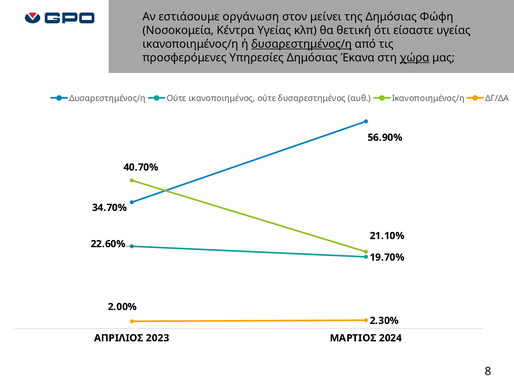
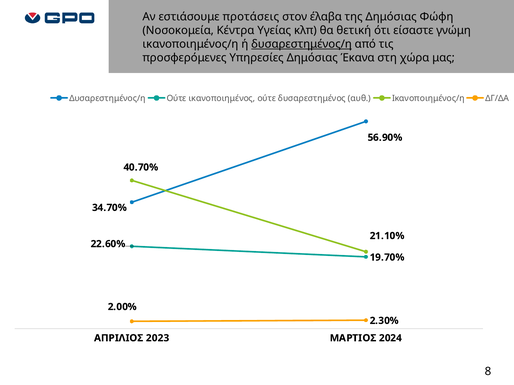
οργάνωση: οργάνωση -> προτάσεις
μείνει: μείνει -> έλαβα
είσαστε υγείας: υγείας -> γνώμη
χώρα underline: present -> none
